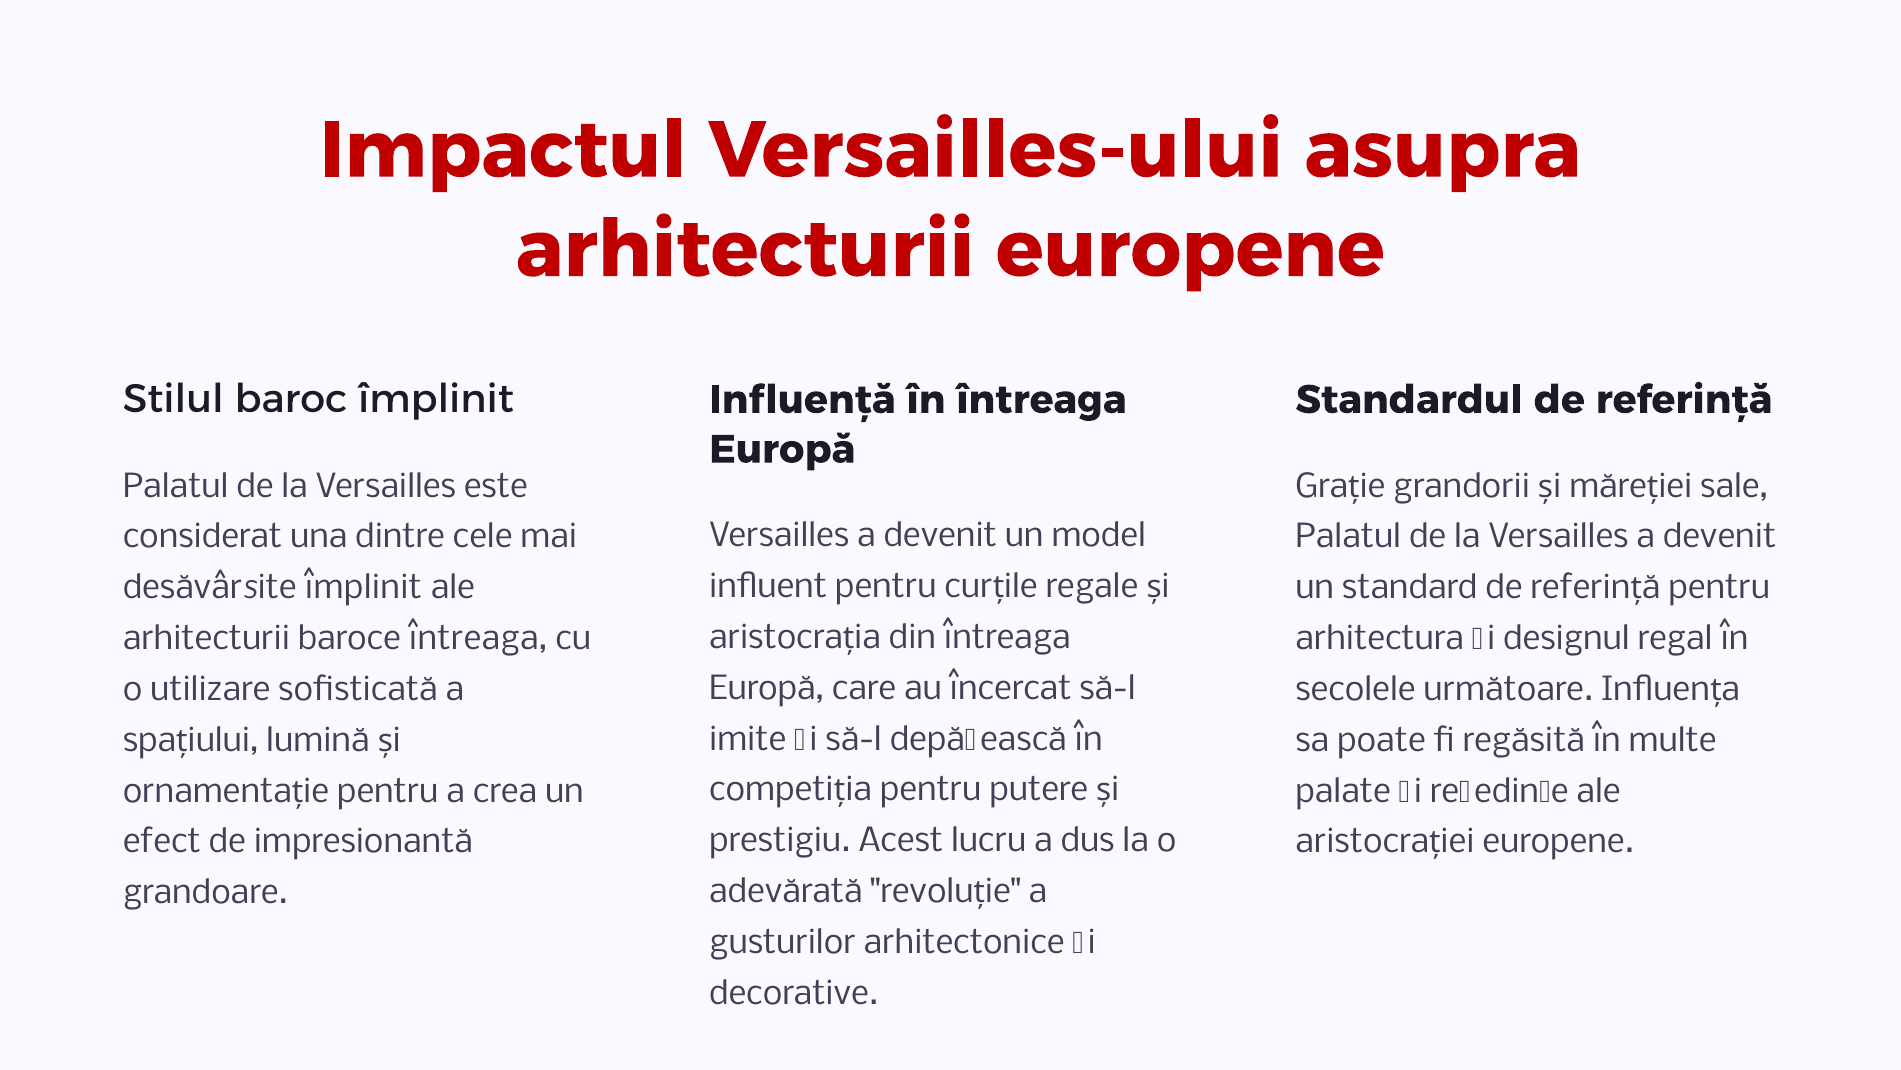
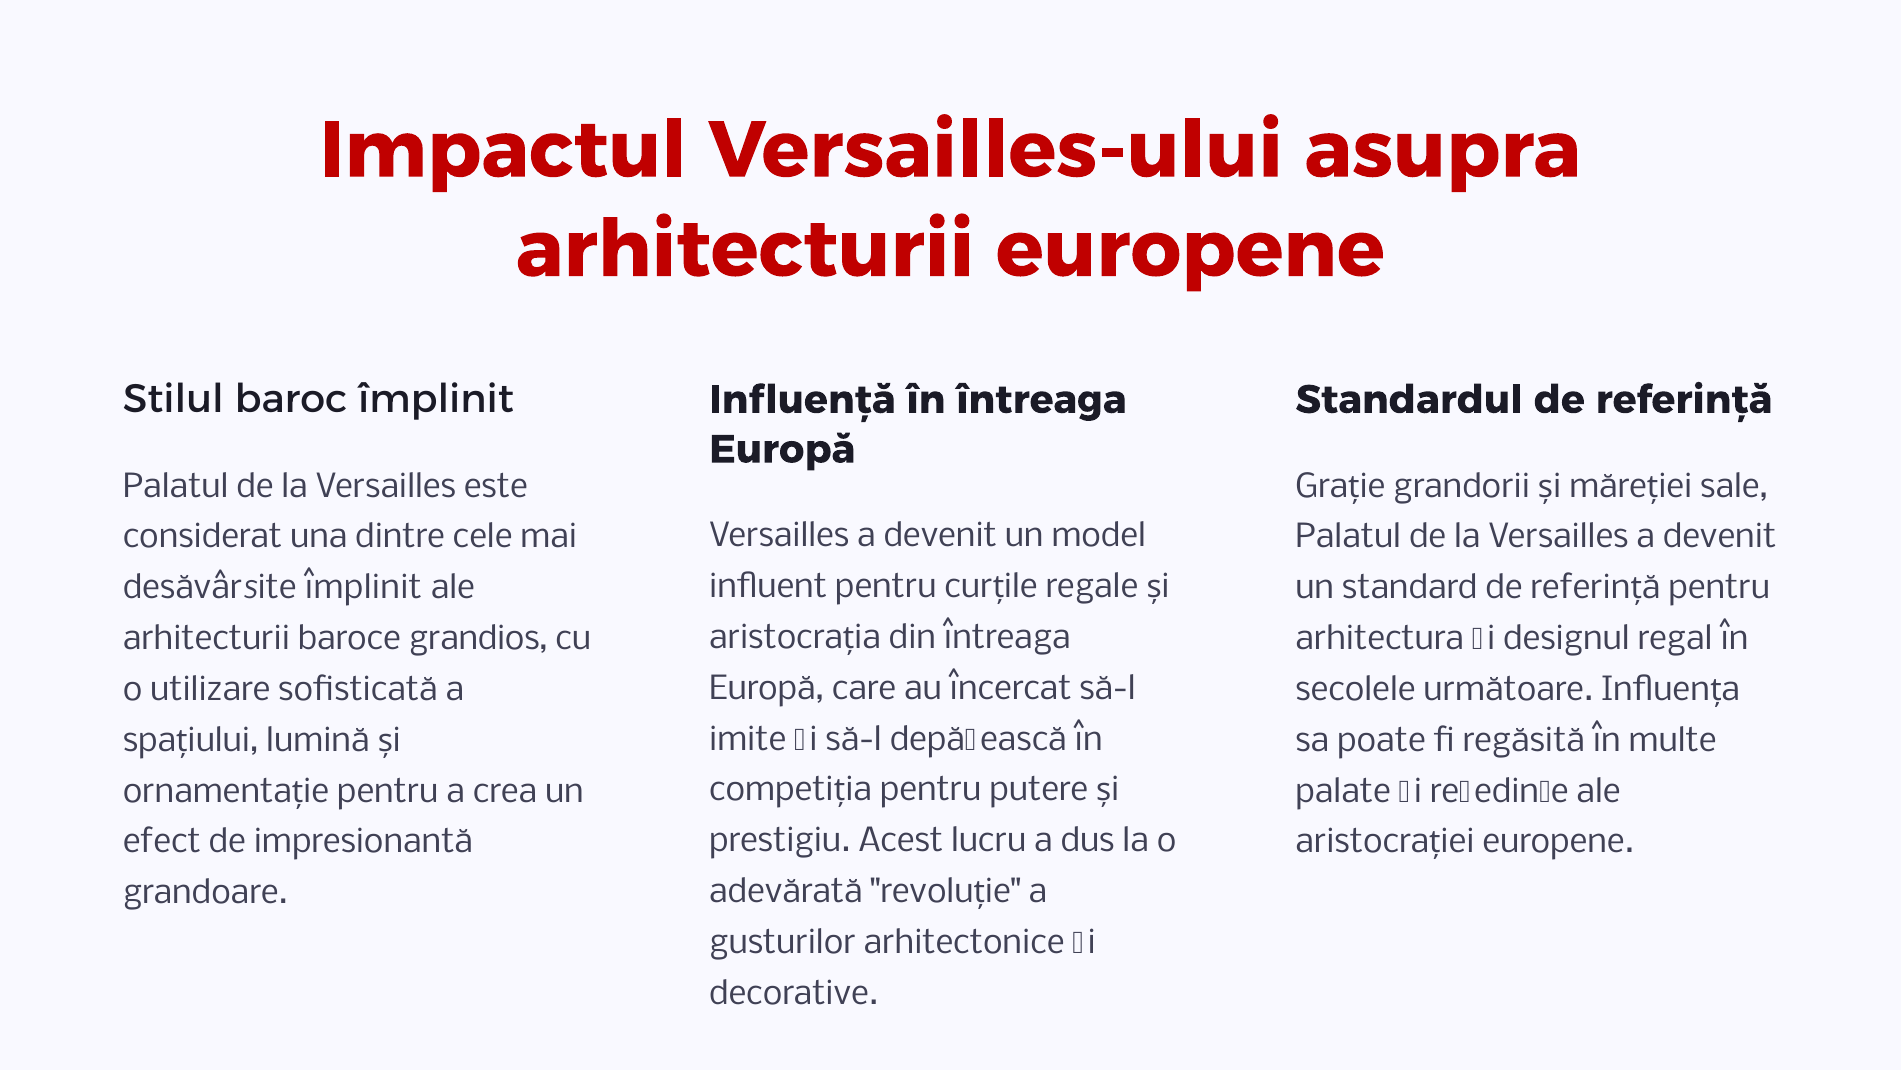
baroce întreaga: întreaga -> grandios
